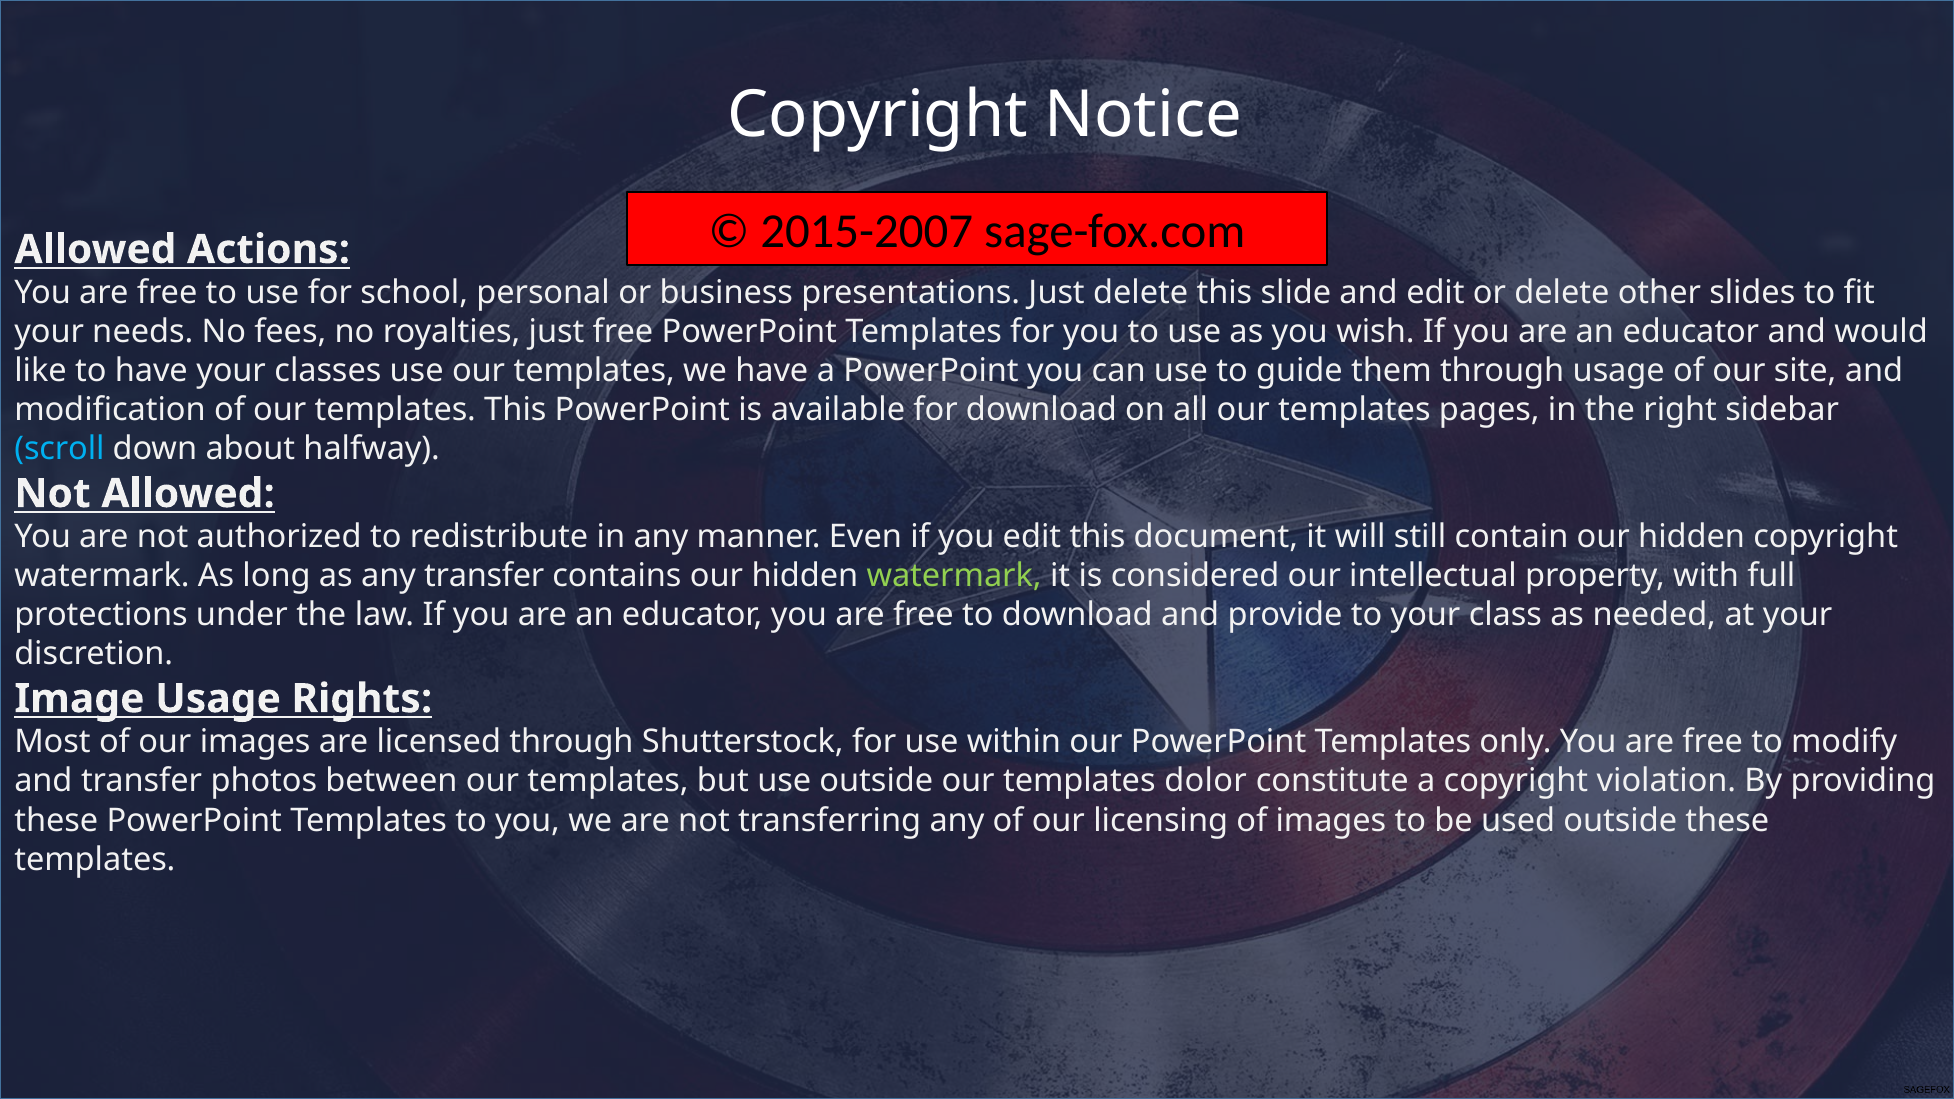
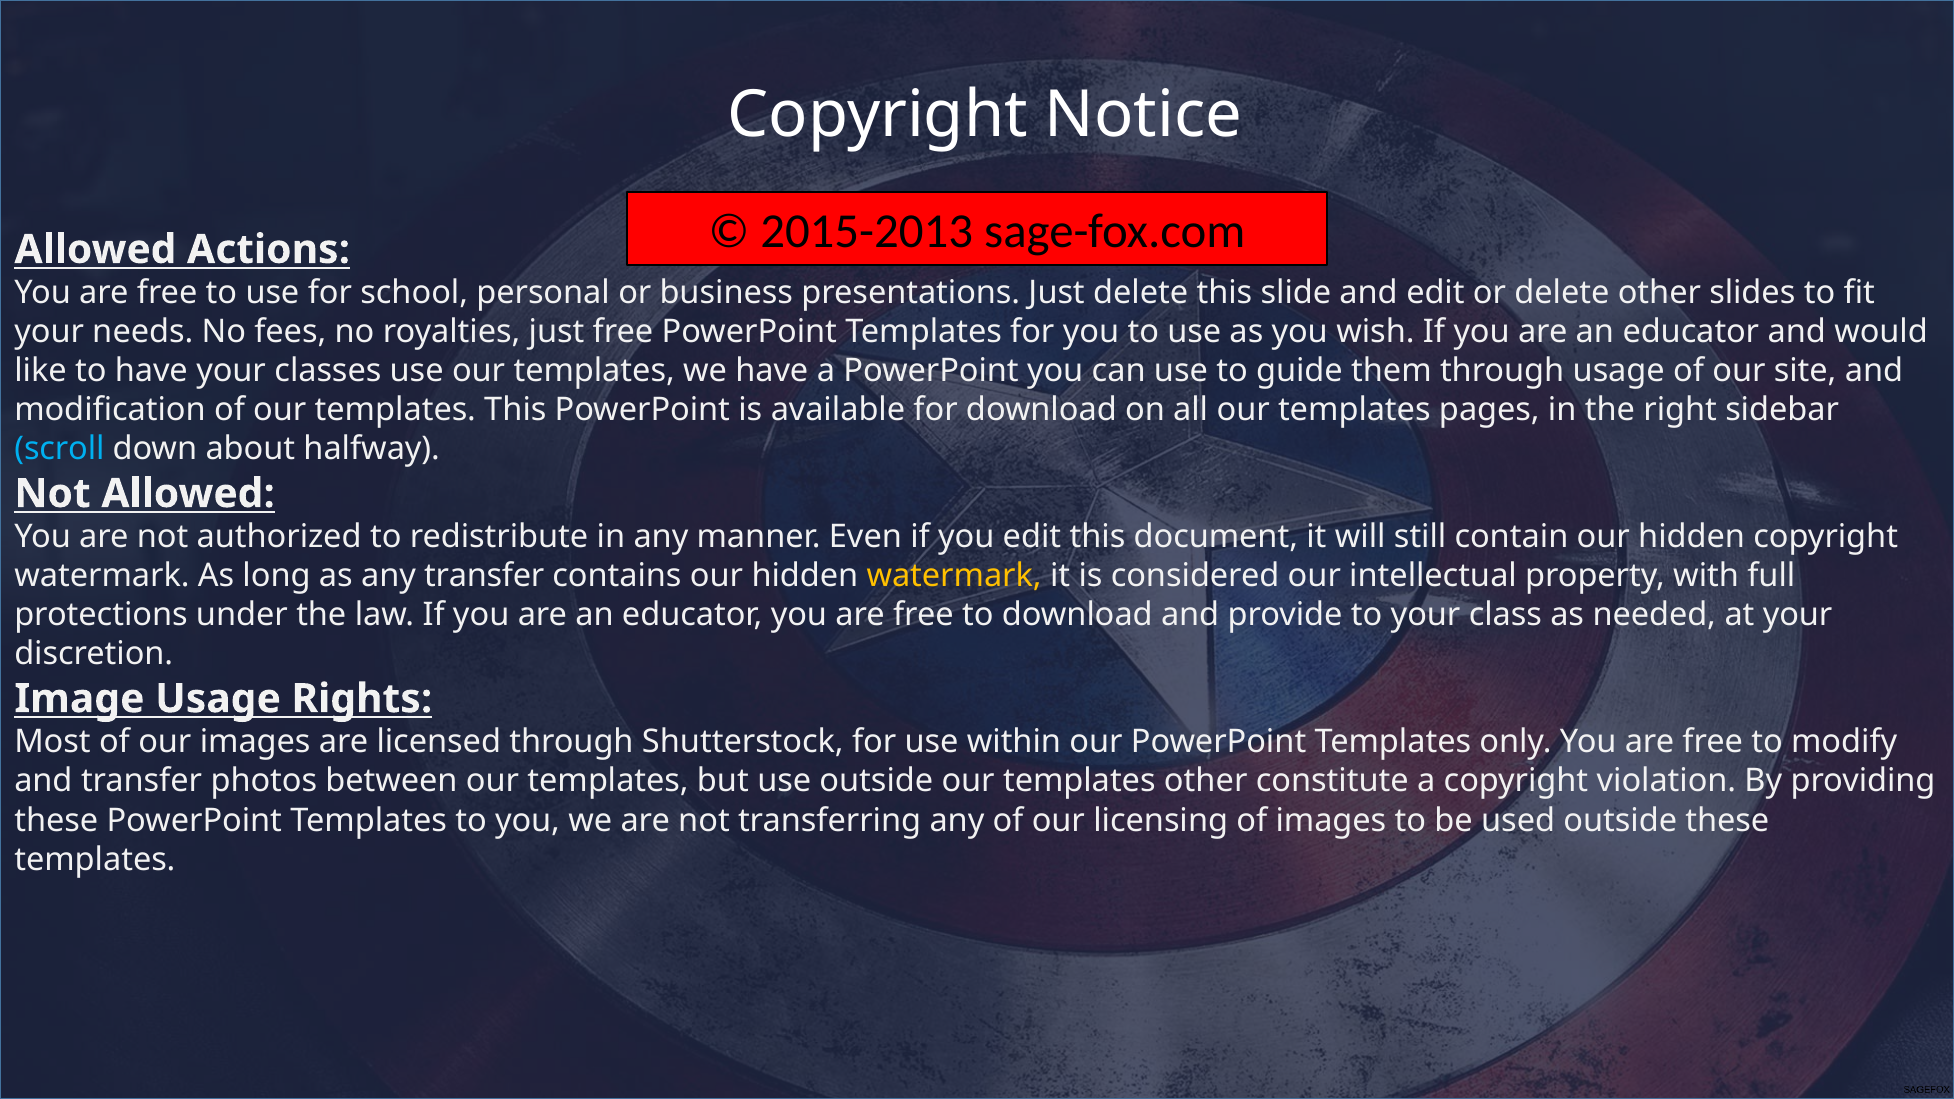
2015-2007: 2015-2007 -> 2015-2013
watermark at (954, 576) colour: light green -> yellow
templates dolor: dolor -> other
